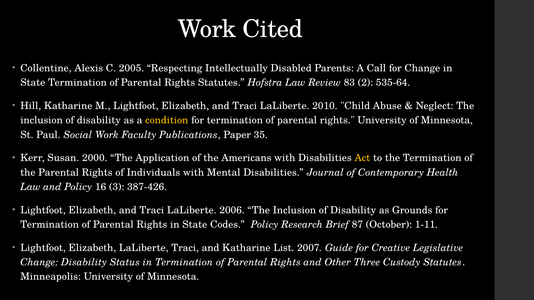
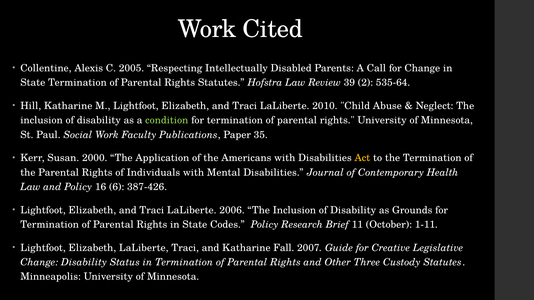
83: 83 -> 39
condition colour: yellow -> light green
3: 3 -> 6
87: 87 -> 11
List: List -> Fall
